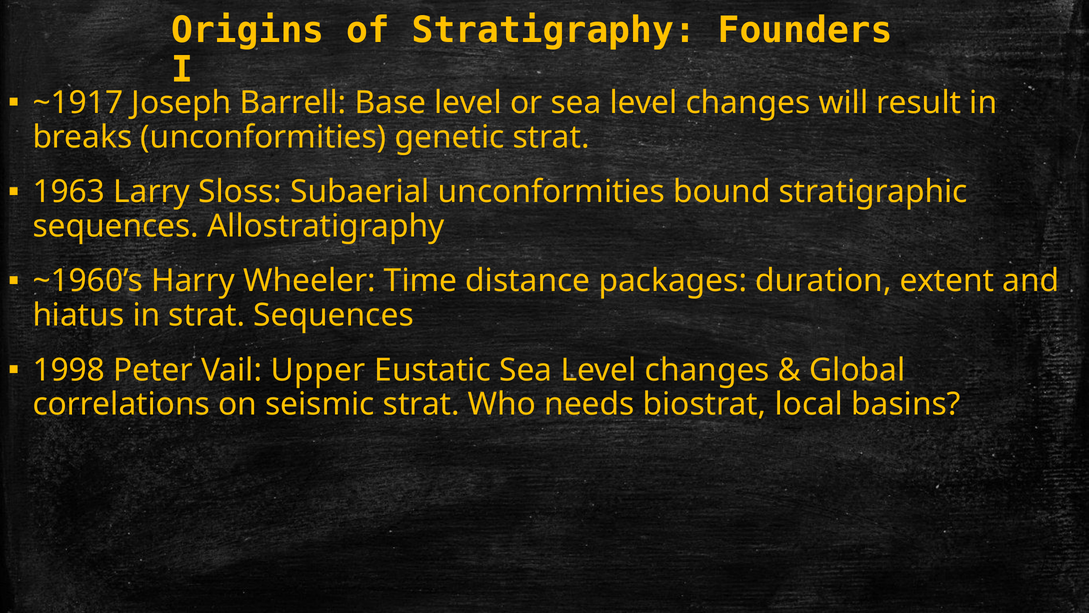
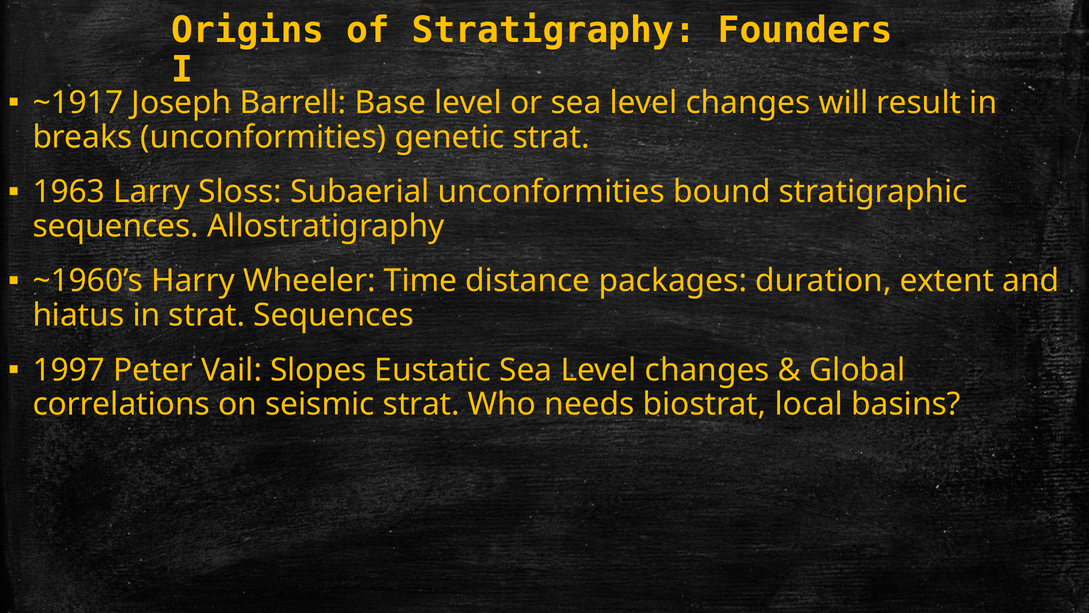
1998: 1998 -> 1997
Upper: Upper -> Slopes
